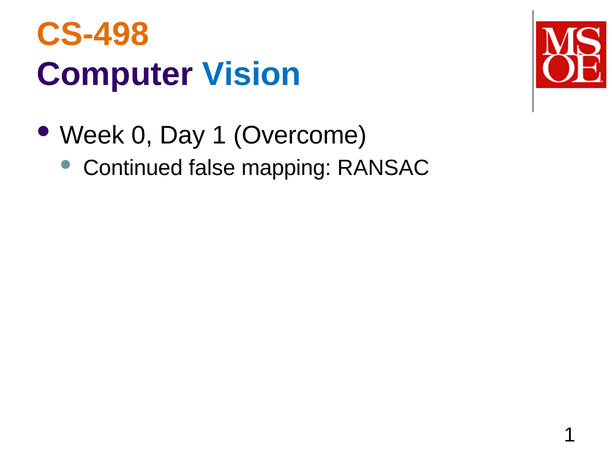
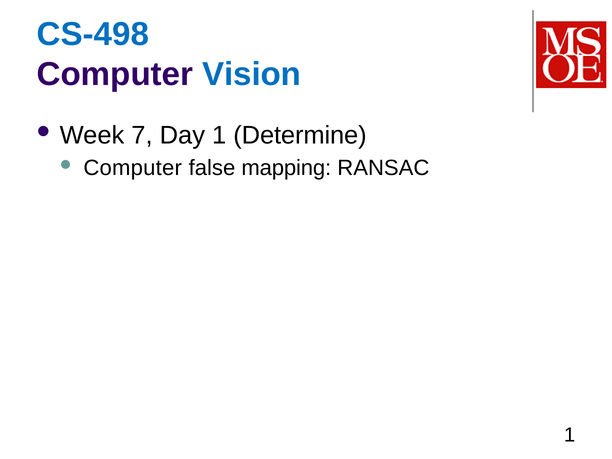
CS-498 colour: orange -> blue
0: 0 -> 7
Overcome: Overcome -> Determine
Continued at (133, 168): Continued -> Computer
